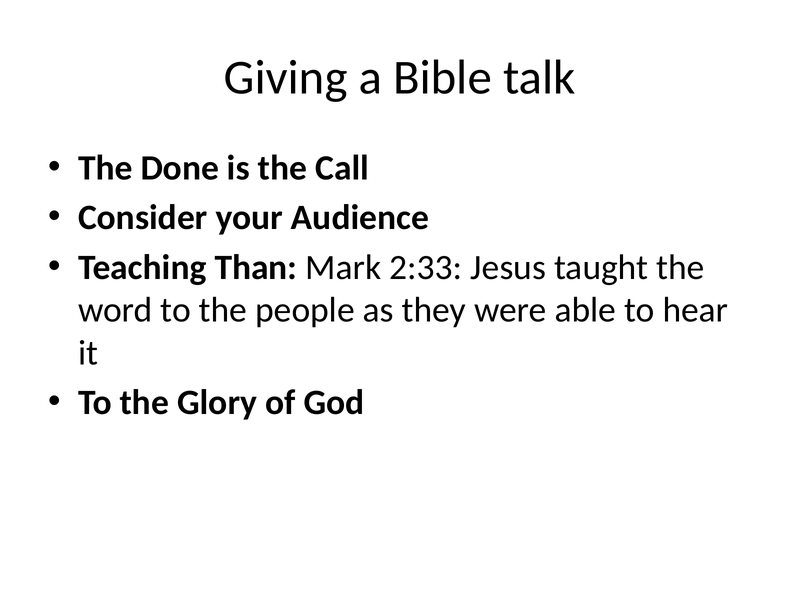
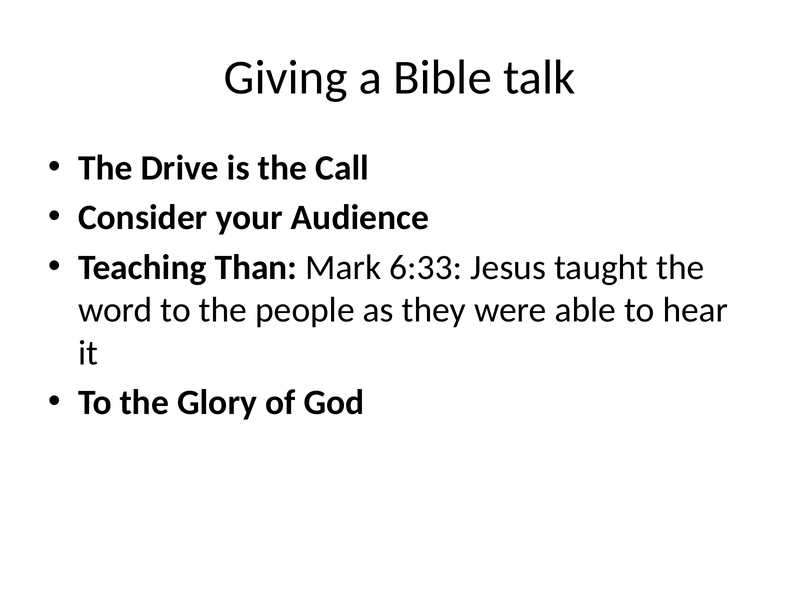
Done: Done -> Drive
2:33: 2:33 -> 6:33
